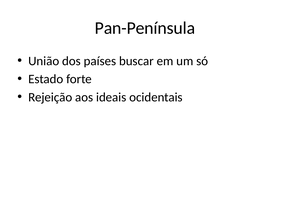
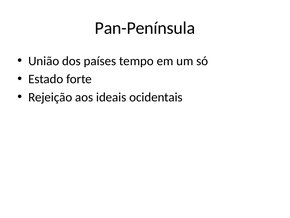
buscar: buscar -> tempo
